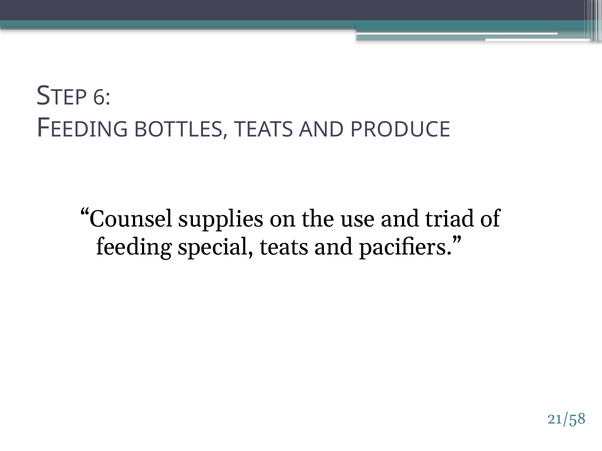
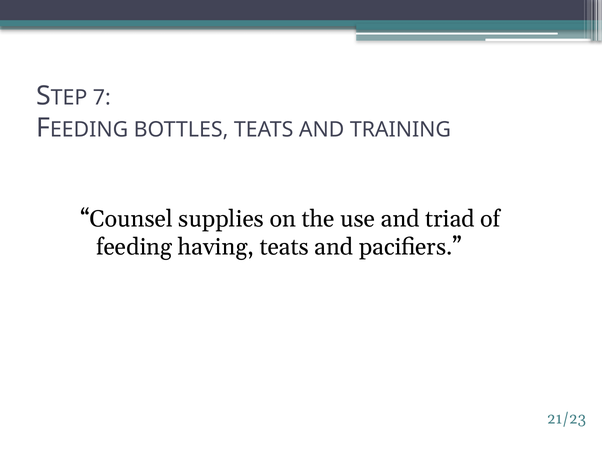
6: 6 -> 7
PRODUCE: PRODUCE -> TRAINING
special: special -> having
21/58: 21/58 -> 21/23
